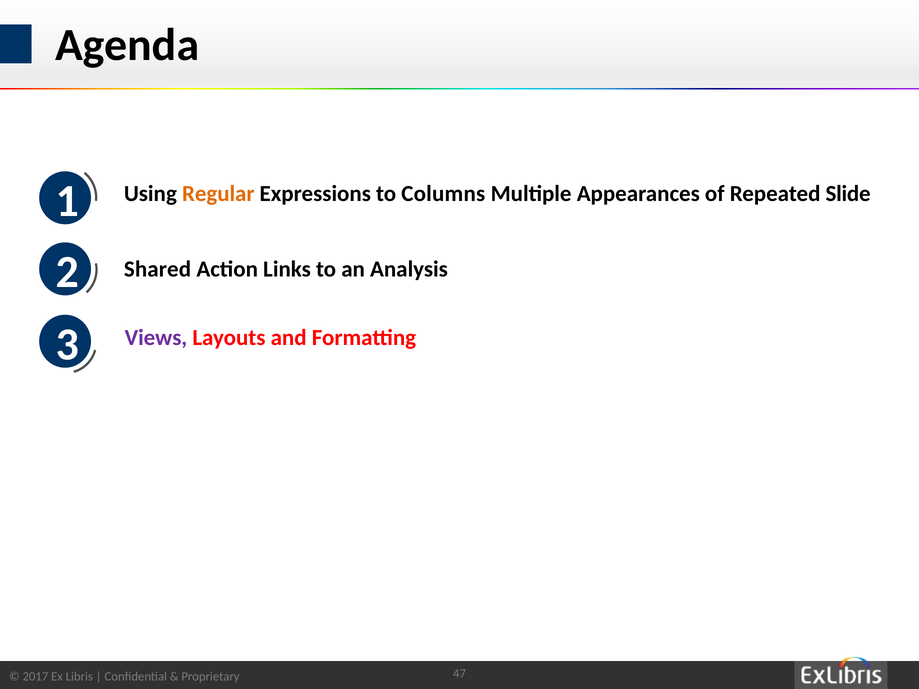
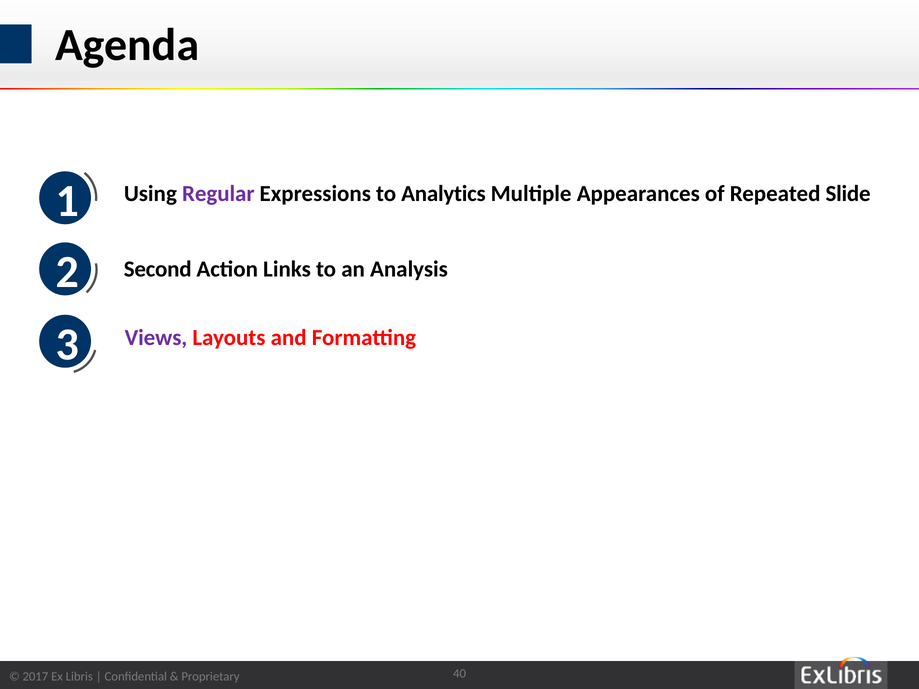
Regular colour: orange -> purple
Columns: Columns -> Analytics
Shared: Shared -> Second
47: 47 -> 40
